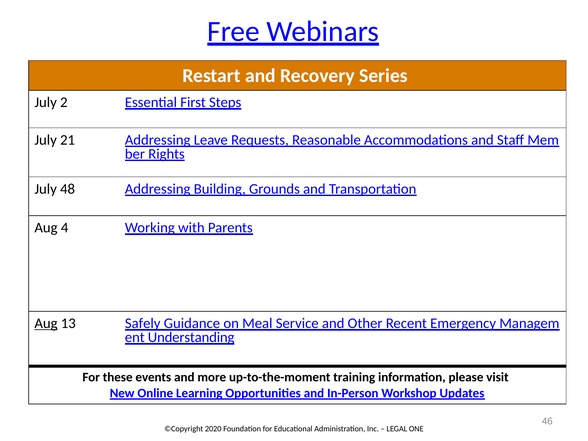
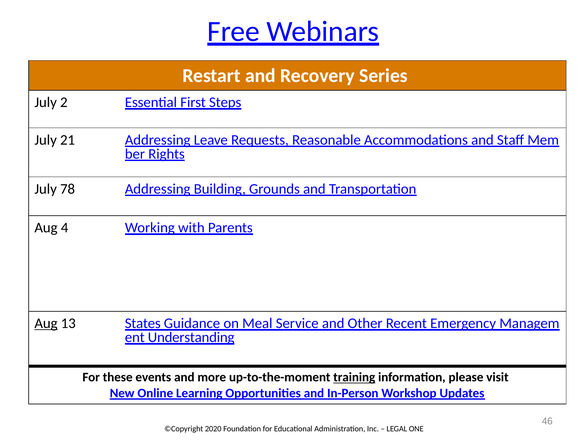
48: 48 -> 78
Safely: Safely -> States
training underline: none -> present
